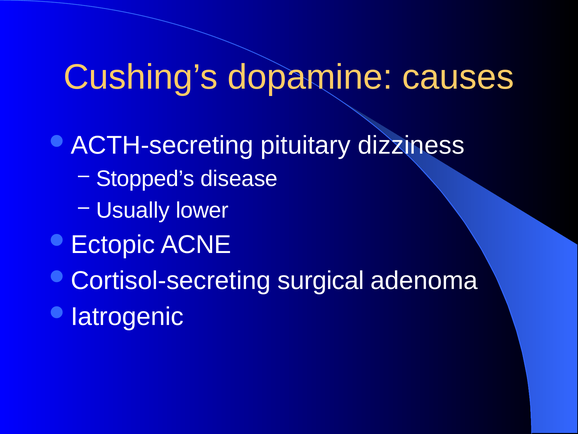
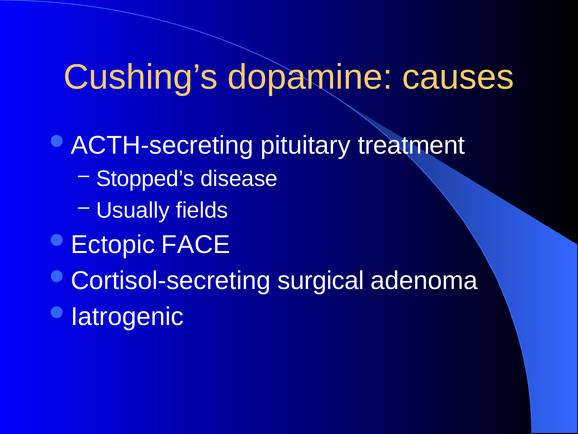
dizziness: dizziness -> treatment
lower: lower -> fields
ACNE: ACNE -> FACE
